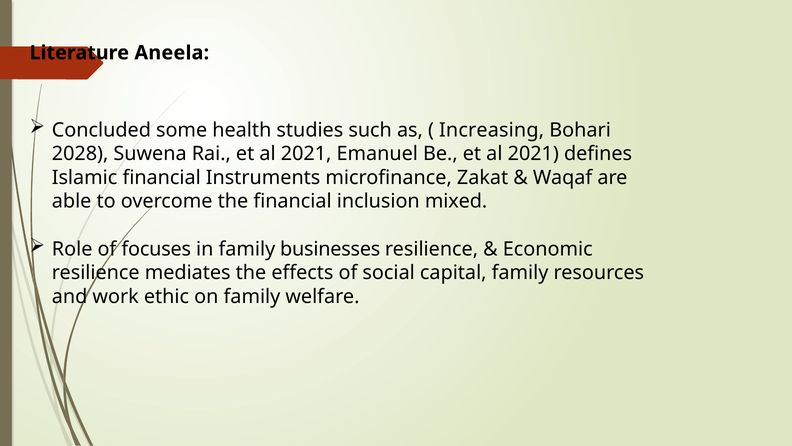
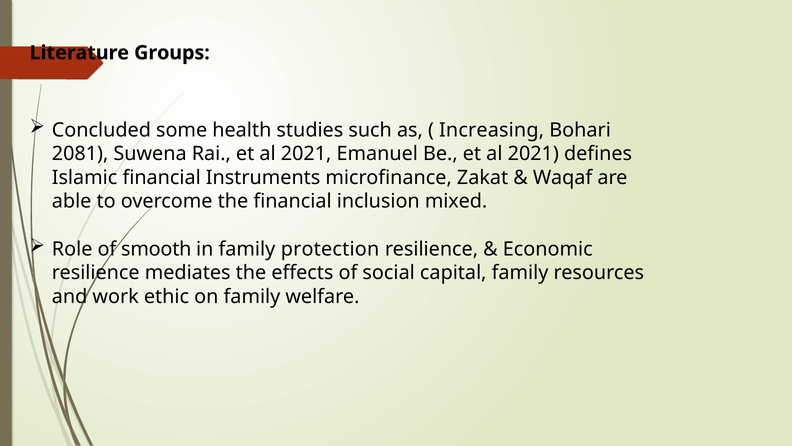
Aneela: Aneela -> Groups
2028: 2028 -> 2081
focuses: focuses -> smooth
businesses: businesses -> protection
